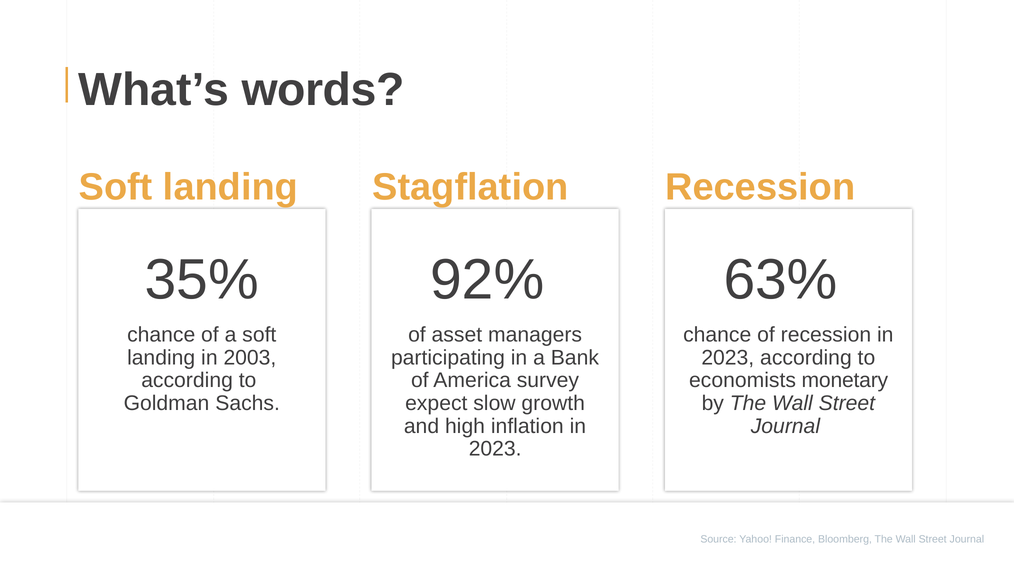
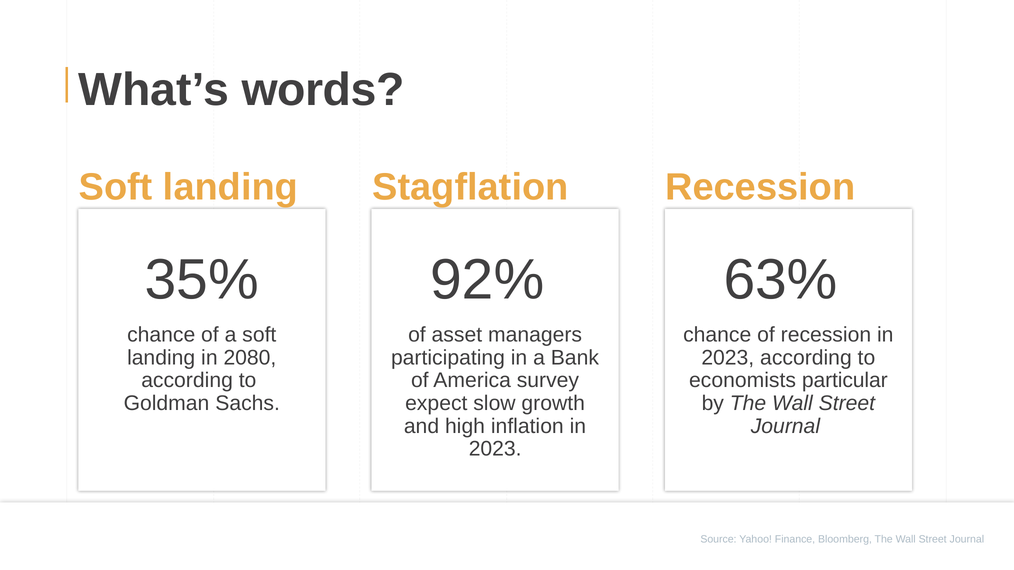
2003: 2003 -> 2080
monetary: monetary -> particular
